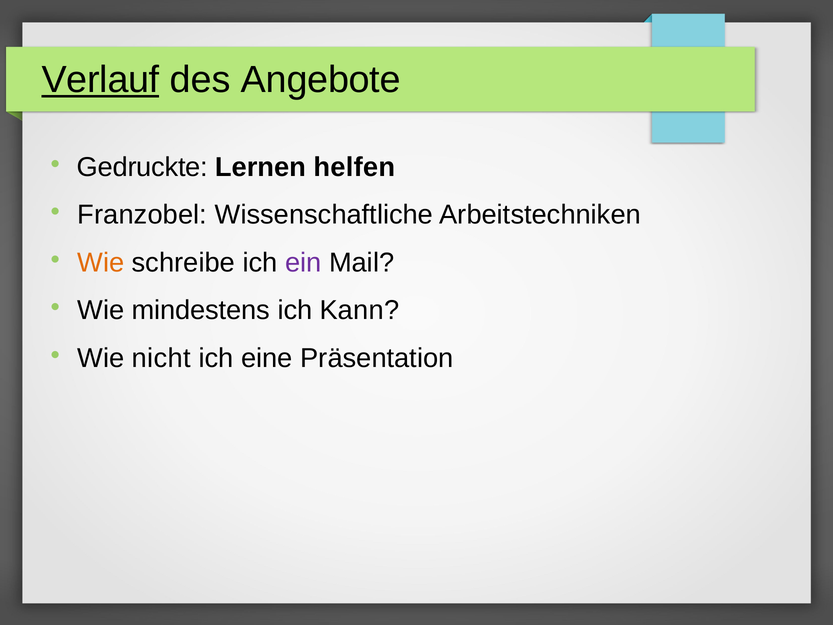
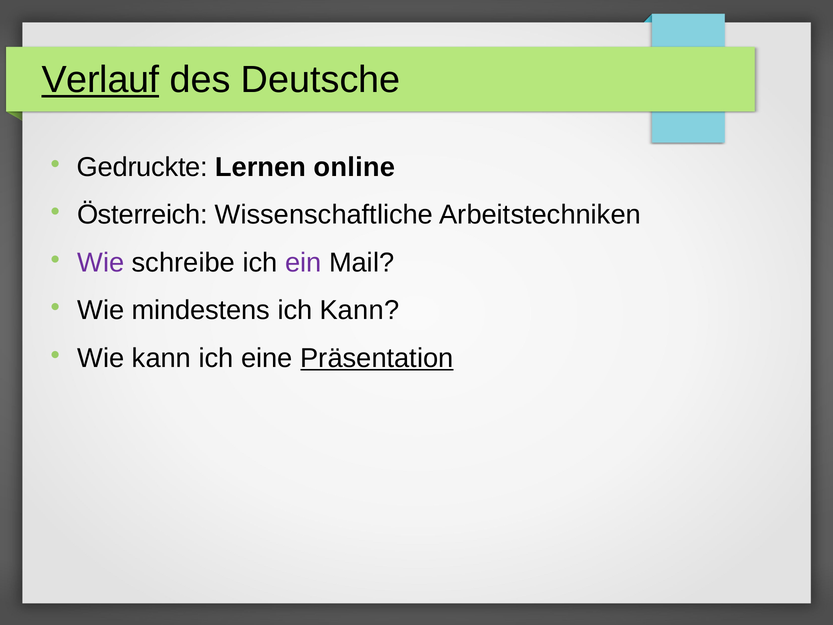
Angebote: Angebote -> Deutsche
helfen: helfen -> online
Franzobel: Franzobel -> Österreich
Wie at (101, 262) colour: orange -> purple
Wie nicht: nicht -> kann
Präsentation underline: none -> present
